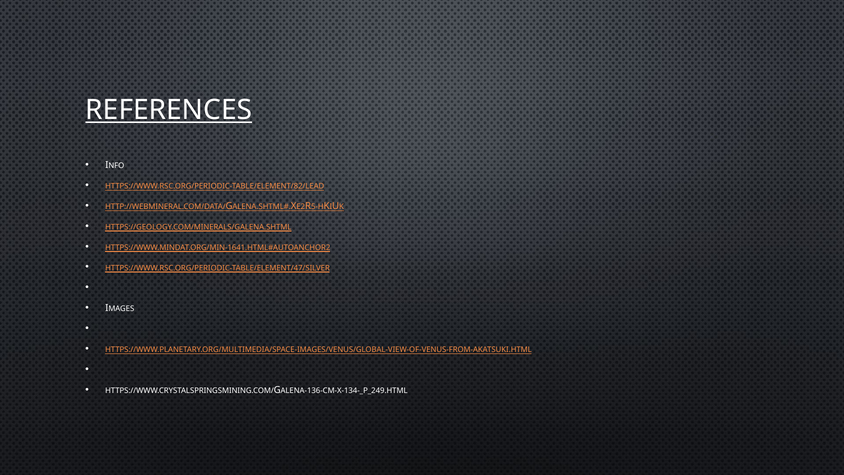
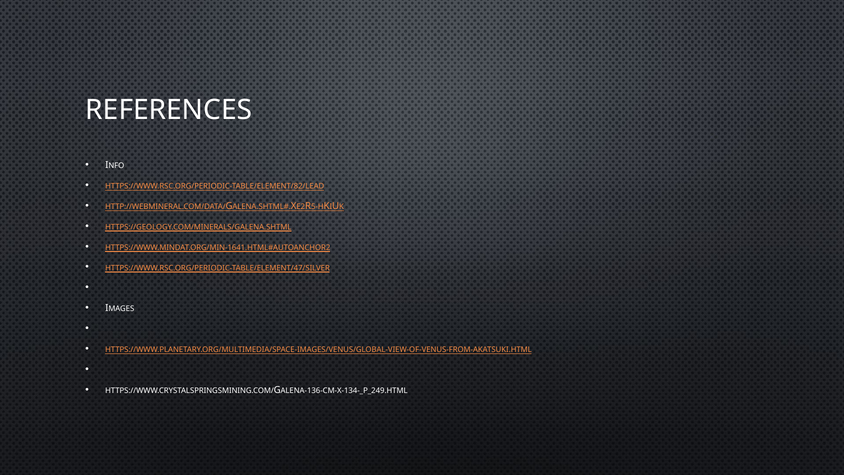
REFERENCES underline: present -> none
